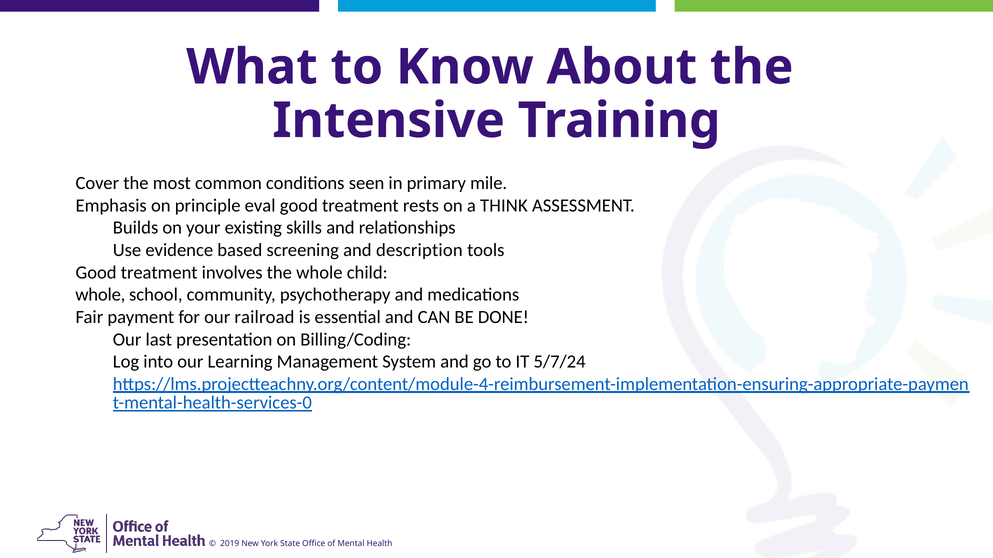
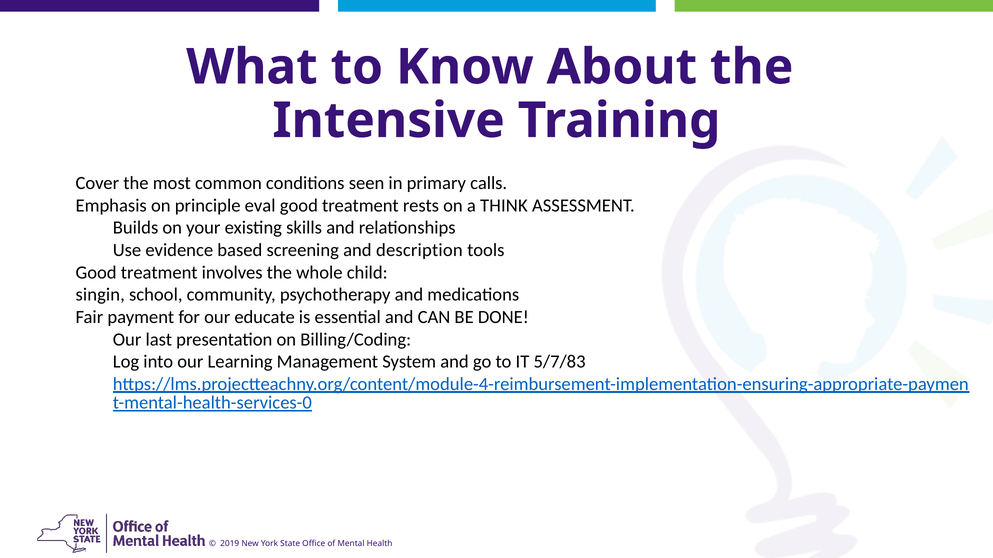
mile: mile -> calls
whole at (100, 295): whole -> singin
railroad: railroad -> educate
5/7/24: 5/7/24 -> 5/7/83
